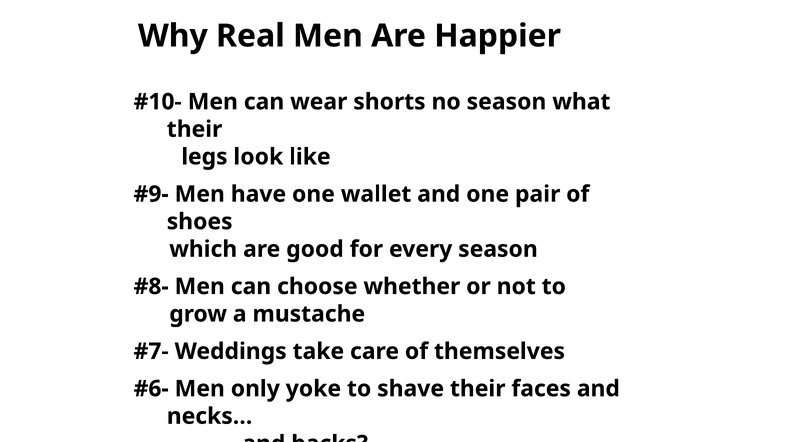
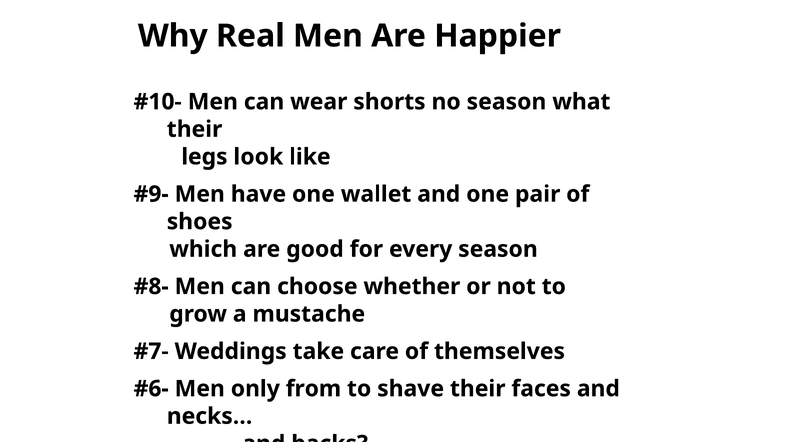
yoke: yoke -> from
